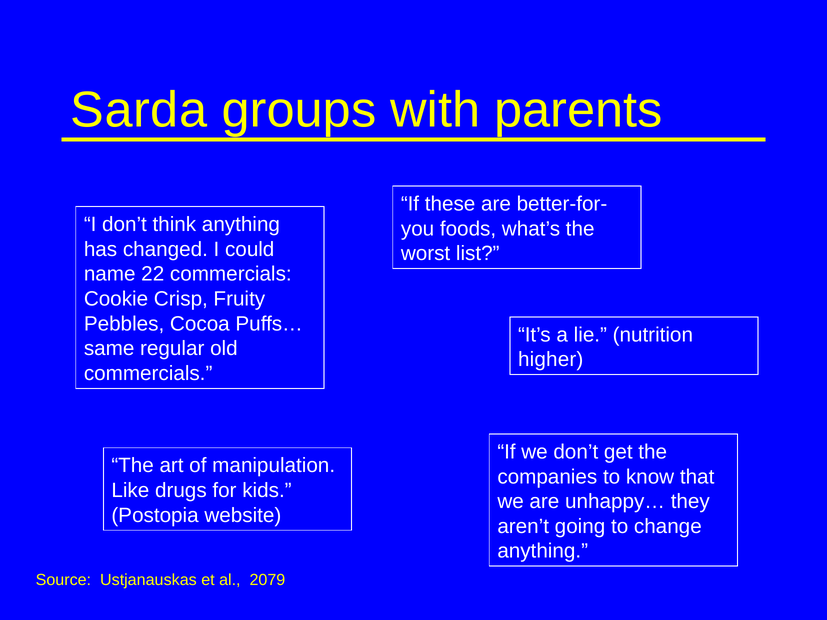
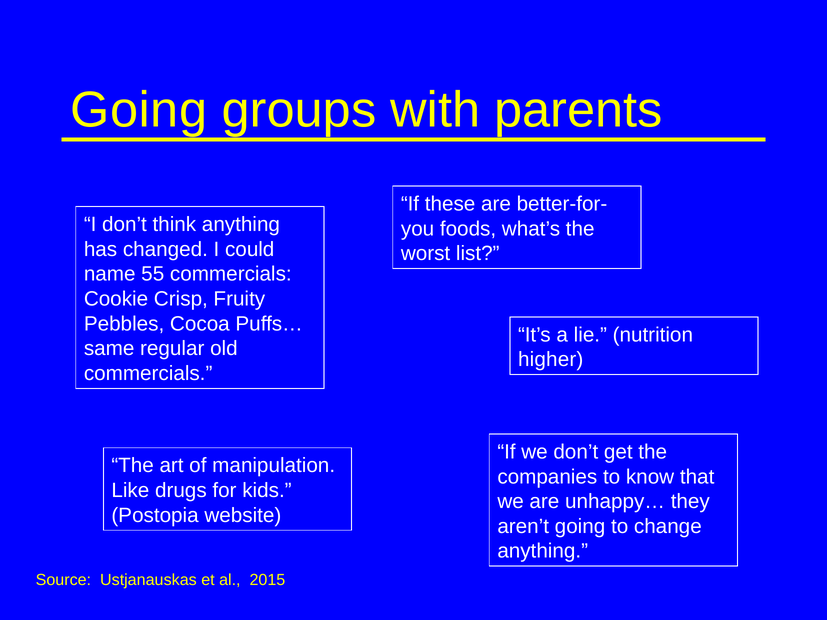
Sarda at (139, 110): Sarda -> Going
22: 22 -> 55
2079: 2079 -> 2015
